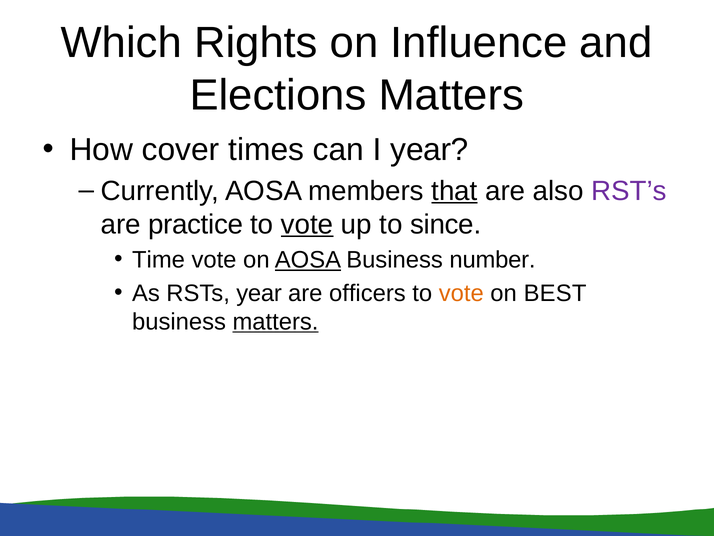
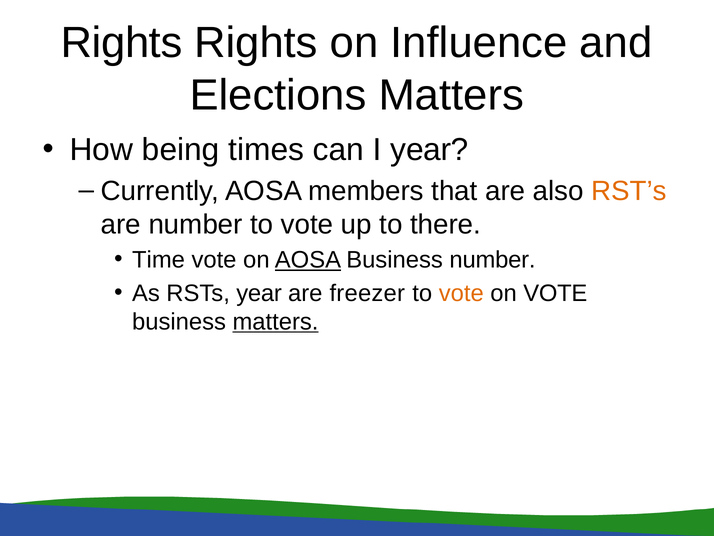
Which at (121, 43): Which -> Rights
cover: cover -> being
that underline: present -> none
RST’s colour: purple -> orange
are practice: practice -> number
vote at (307, 224) underline: present -> none
since: since -> there
officers: officers -> freezer
on BEST: BEST -> VOTE
